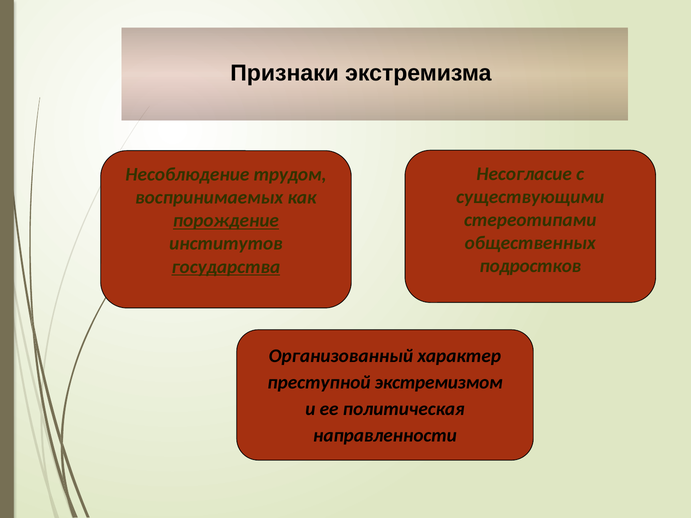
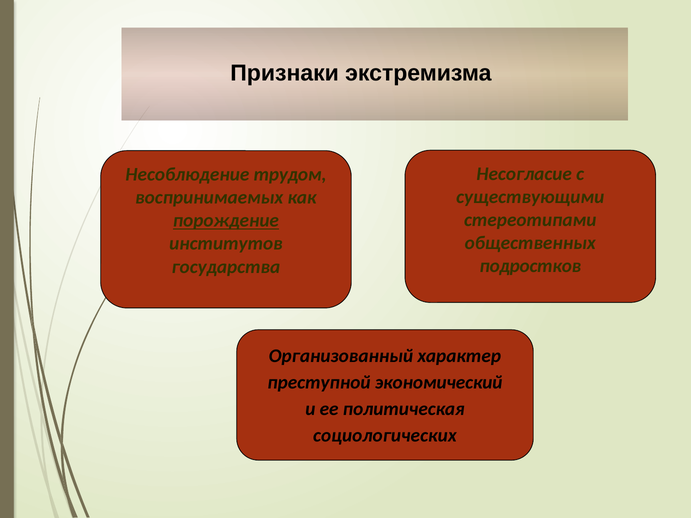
государства underline: present -> none
экстремизмом: экстремизмом -> экономический
направленности: направленности -> социологических
